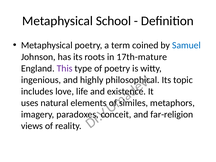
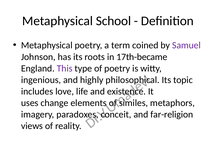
Samuel colour: blue -> purple
17th-mature: 17th-mature -> 17th-became
natural: natural -> change
